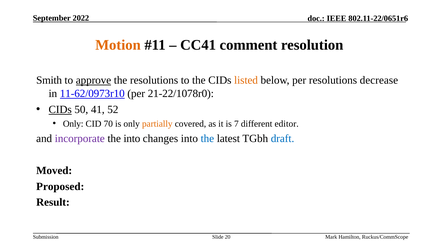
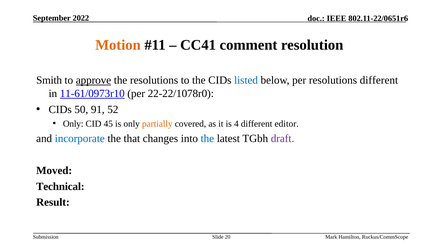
listed colour: orange -> blue
resolutions decrease: decrease -> different
11-62/0973r10: 11-62/0973r10 -> 11-61/0973r10
21-22/1078r0: 21-22/1078r0 -> 22-22/1078r0
CIDs at (60, 109) underline: present -> none
41: 41 -> 91
70: 70 -> 45
7: 7 -> 4
incorporate colour: purple -> blue
the into: into -> that
draft colour: blue -> purple
Proposed: Proposed -> Technical
